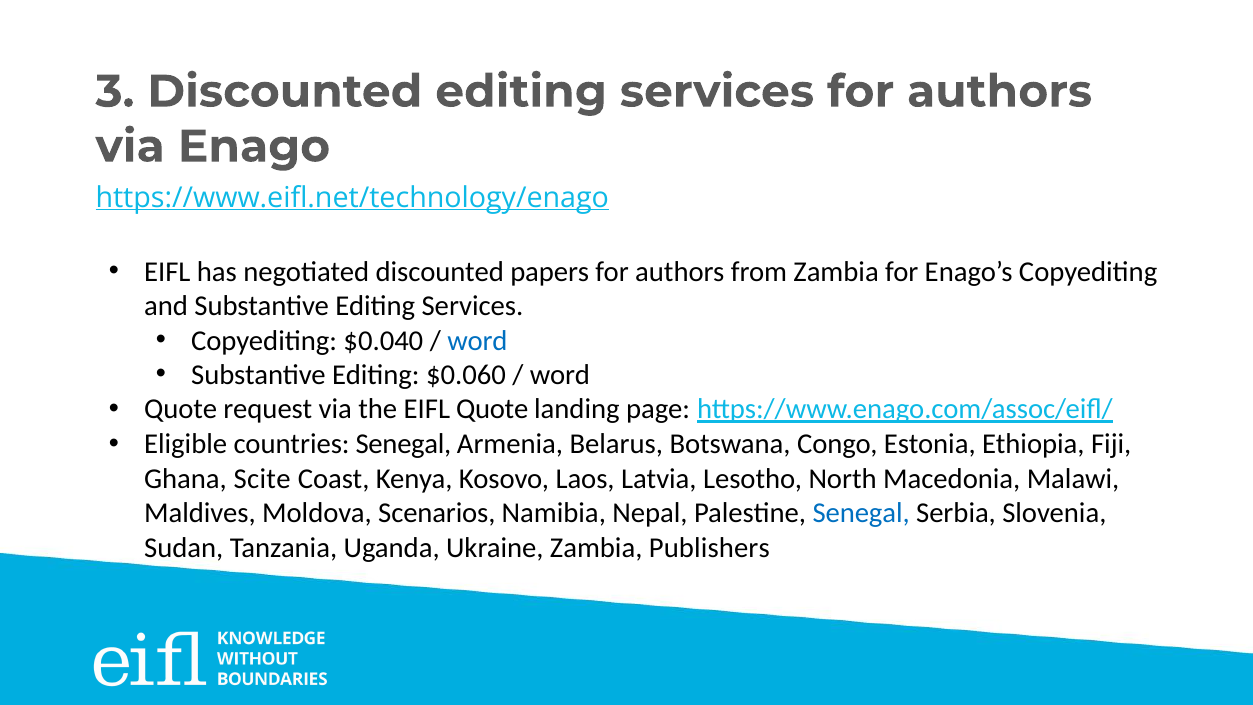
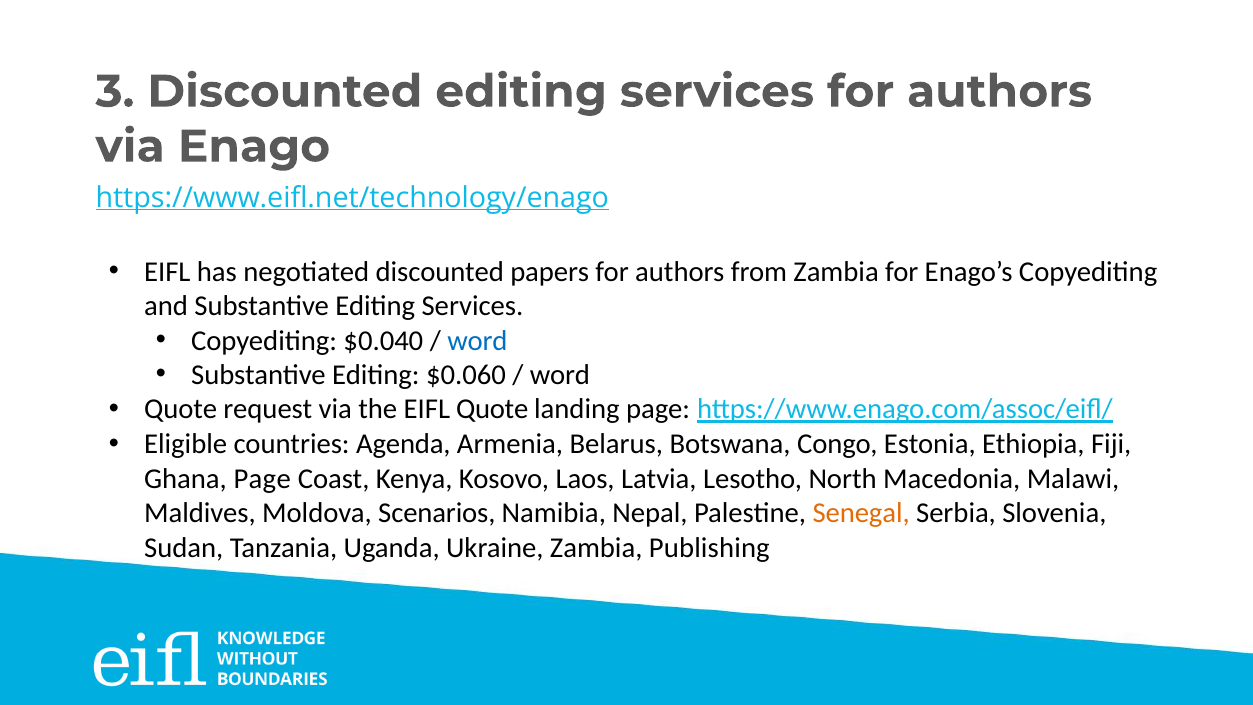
countries Senegal: Senegal -> Agenda
Ghana Scite: Scite -> Page
Senegal at (861, 513) colour: blue -> orange
Publishers: Publishers -> Publishing
